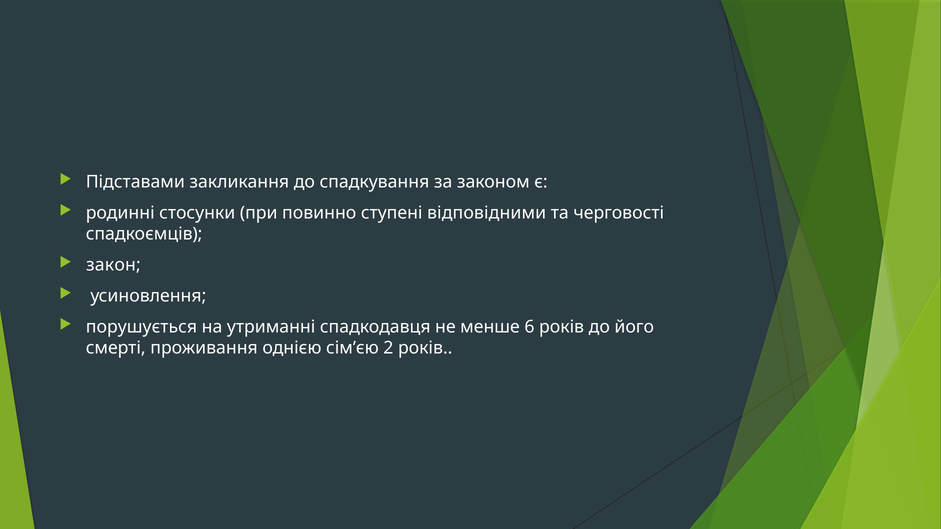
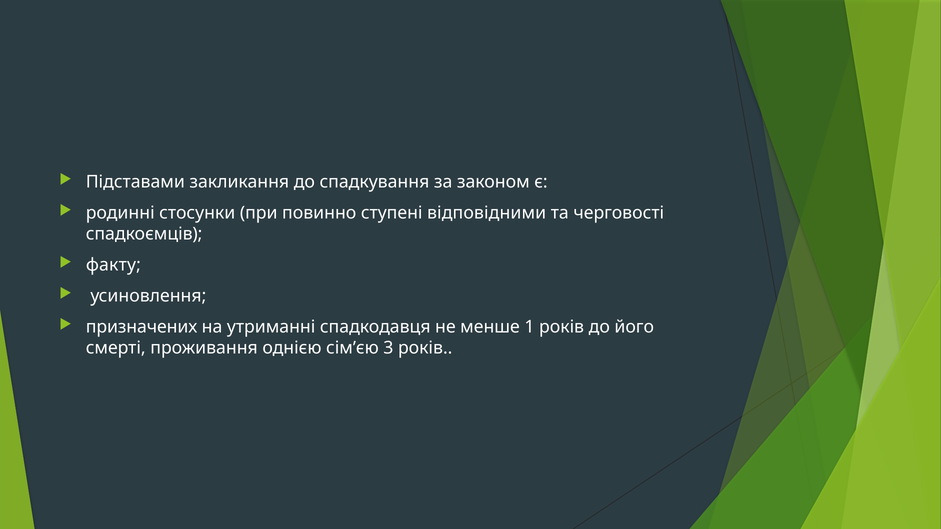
закон: закон -> факту
порушується: порушується -> призначених
6: 6 -> 1
2: 2 -> 3
